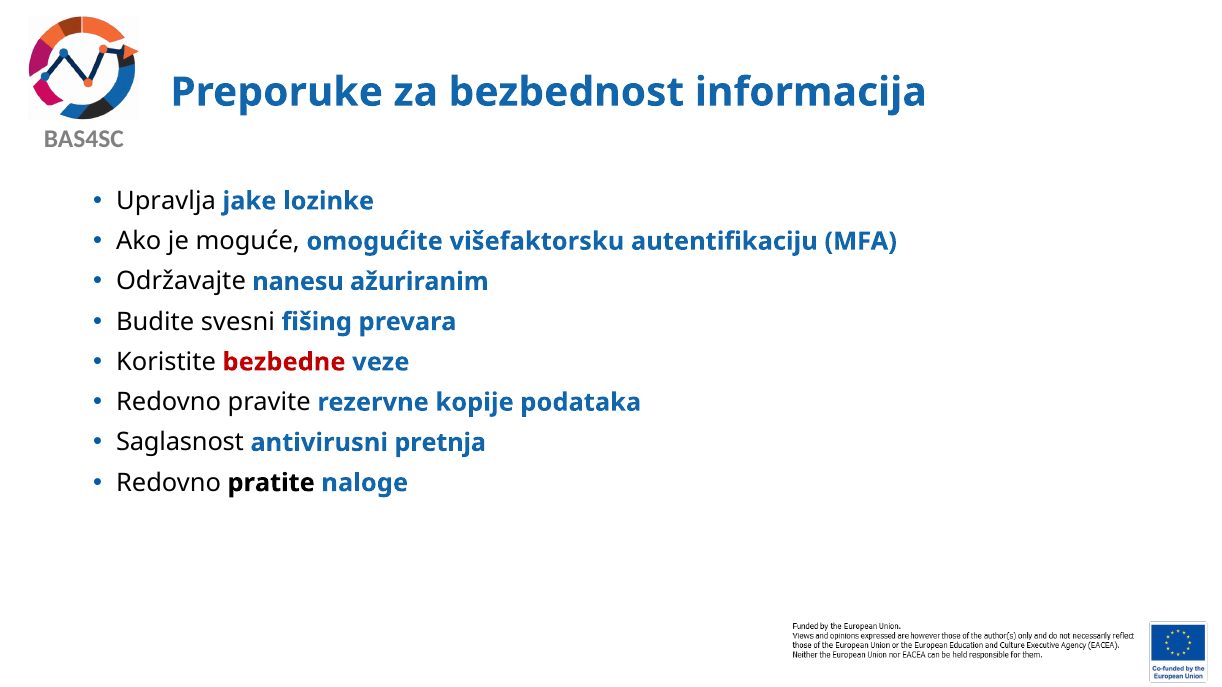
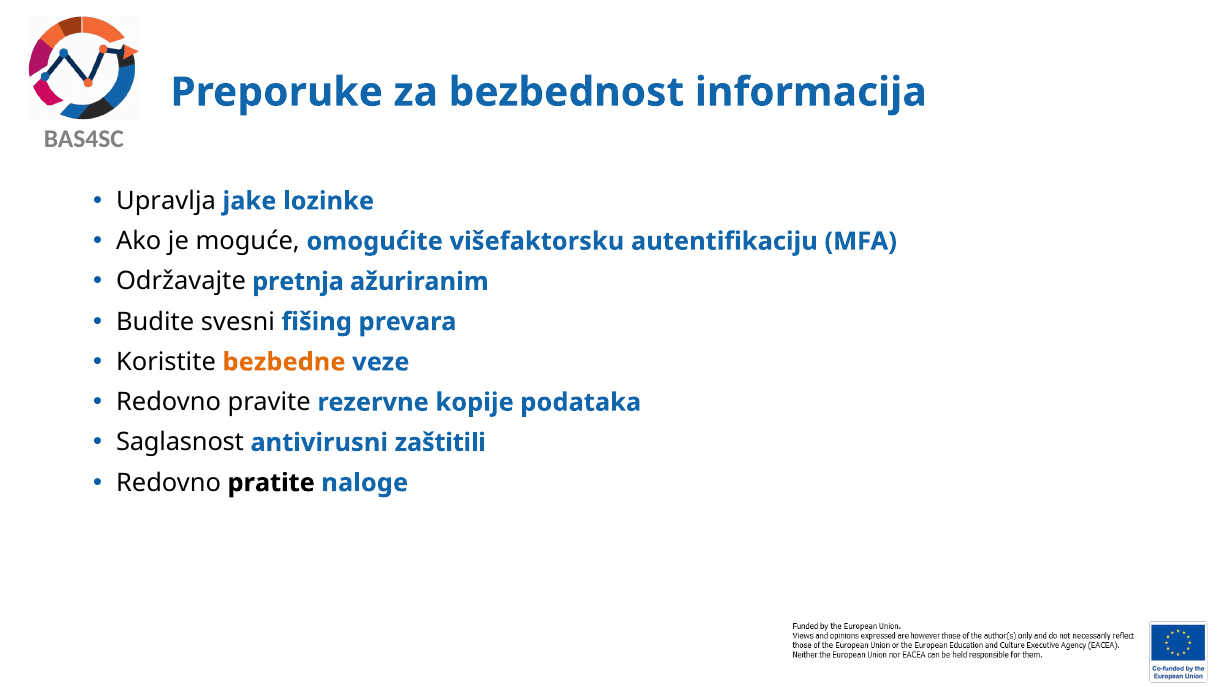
nanesu: nanesu -> pretnja
bezbedne colour: red -> orange
pretnja: pretnja -> zaštitili
